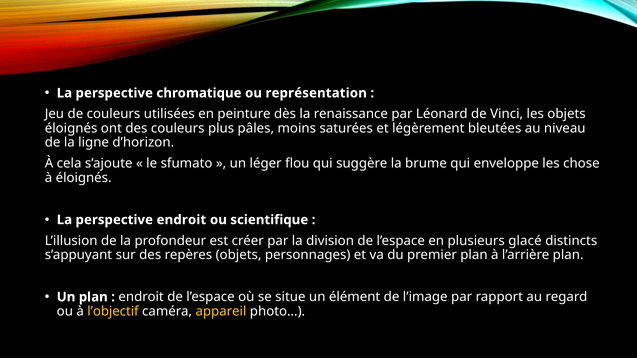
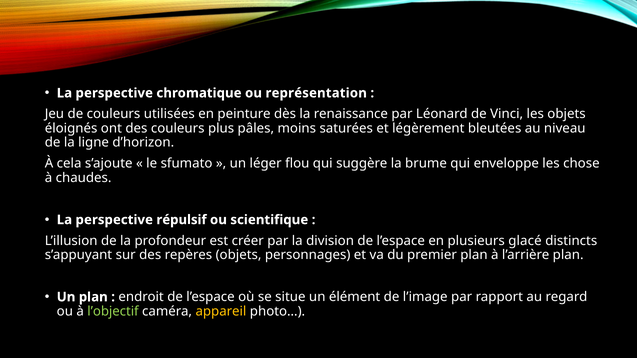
à éloignés: éloignés -> chaudes
perspective endroit: endroit -> répulsif
l’objectif colour: yellow -> light green
